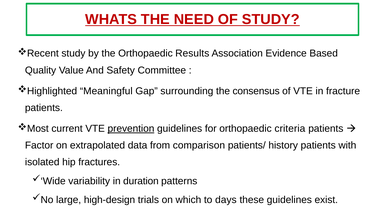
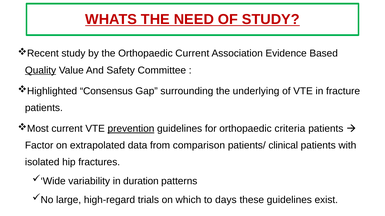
Orthopaedic Results: Results -> Current
Quality underline: none -> present
Meaningful: Meaningful -> Consensus
consensus: consensus -> underlying
history: history -> clinical
high-design: high-design -> high-regard
